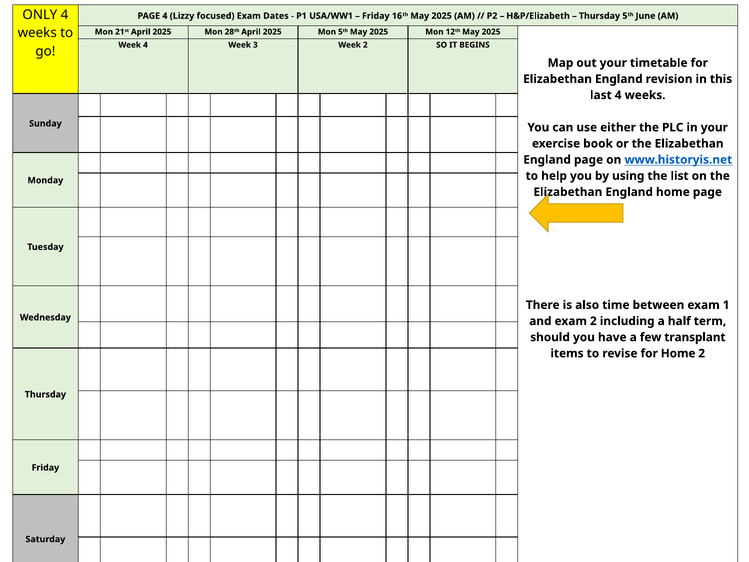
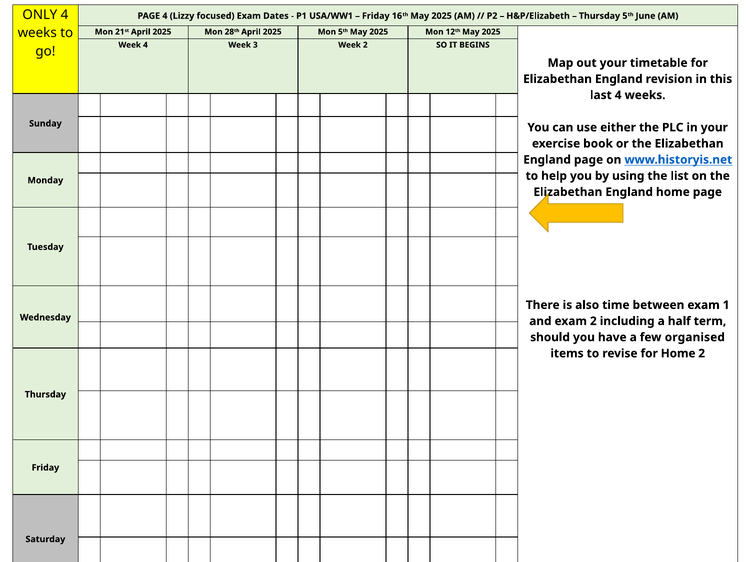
transplant: transplant -> organised
